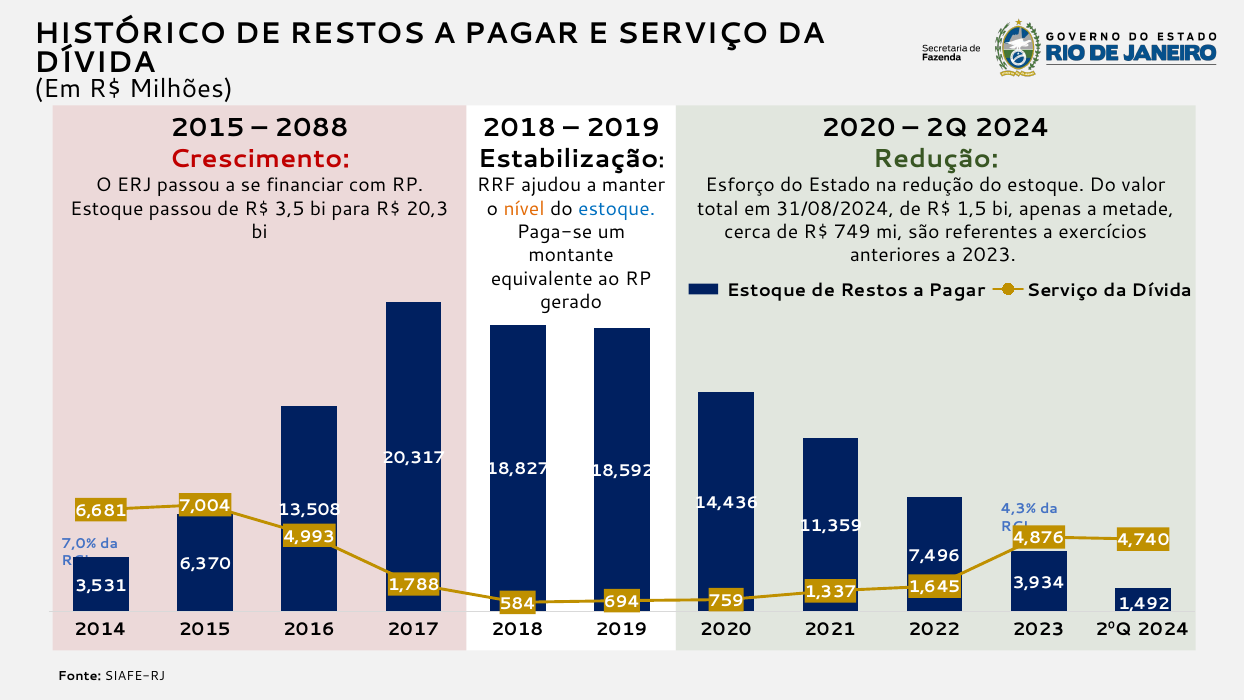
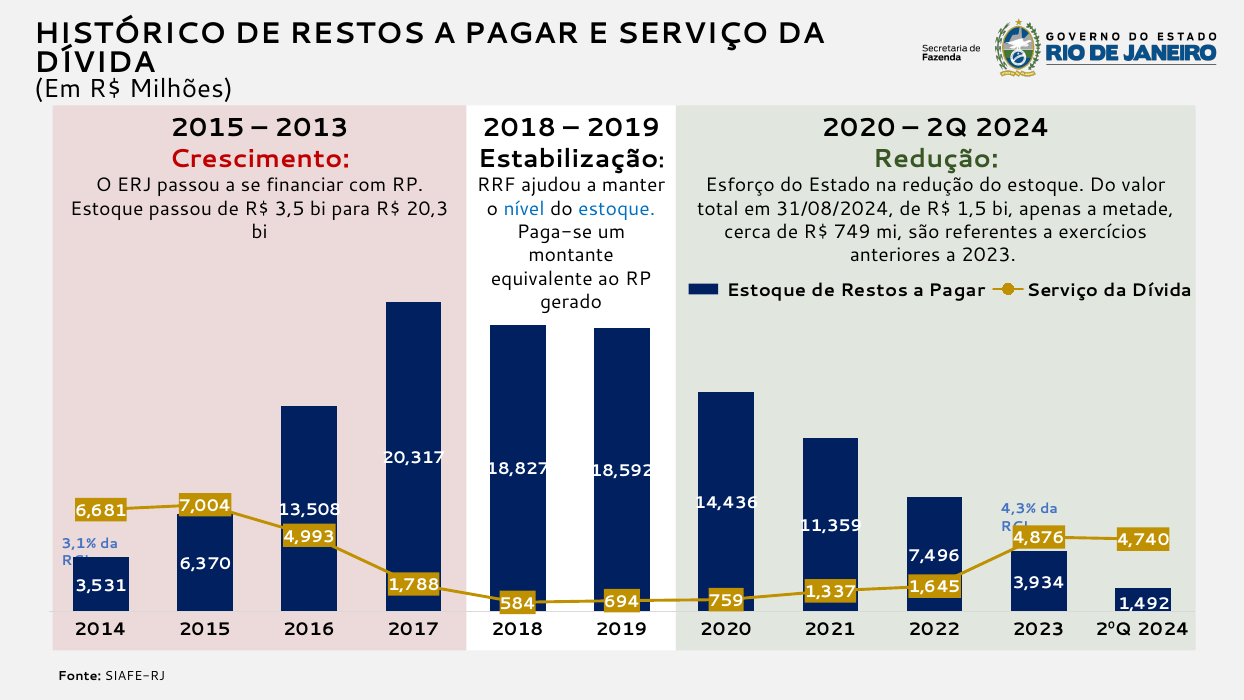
2088: 2088 -> 2013
nível colour: orange -> blue
7,0%: 7,0% -> 3,1%
